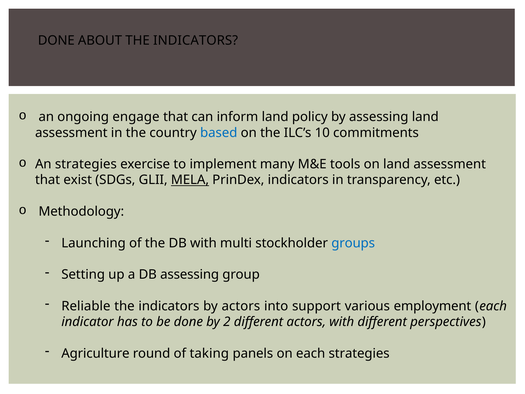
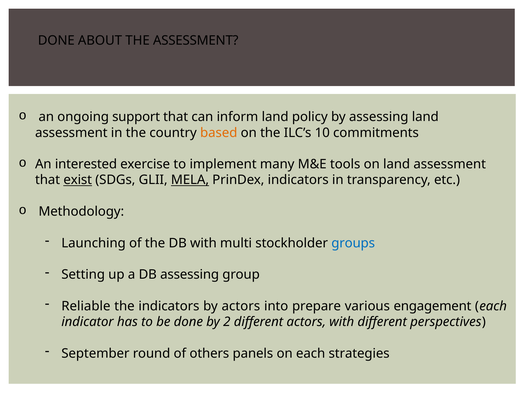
ABOUT THE INDICATORS: INDICATORS -> ASSESSMENT
engage: engage -> support
based colour: blue -> orange
An strategies: strategies -> interested
exist underline: none -> present
support: support -> prepare
employment: employment -> engagement
Agriculture: Agriculture -> September
taking: taking -> others
